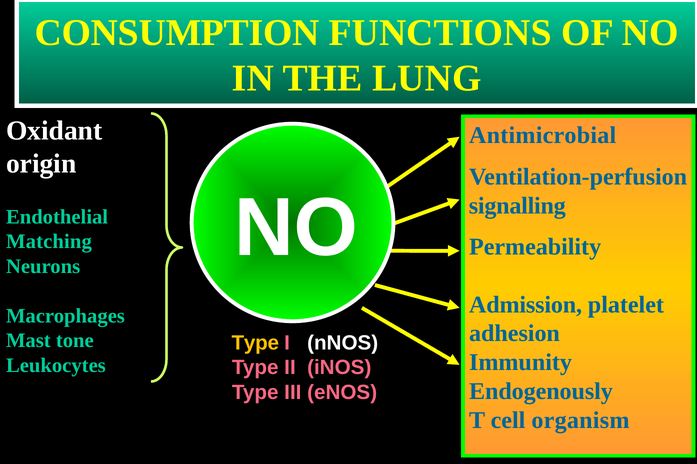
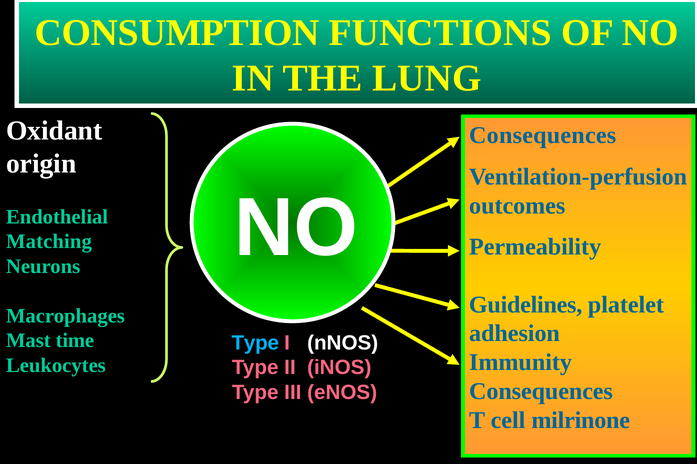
Antimicrobial at (543, 136): Antimicrobial -> Consequences
signalling: signalling -> outcomes
Admission: Admission -> Guidelines
tone: tone -> time
Type at (255, 343) colour: yellow -> light blue
Endogenously at (541, 392): Endogenously -> Consequences
organism: organism -> milrinone
